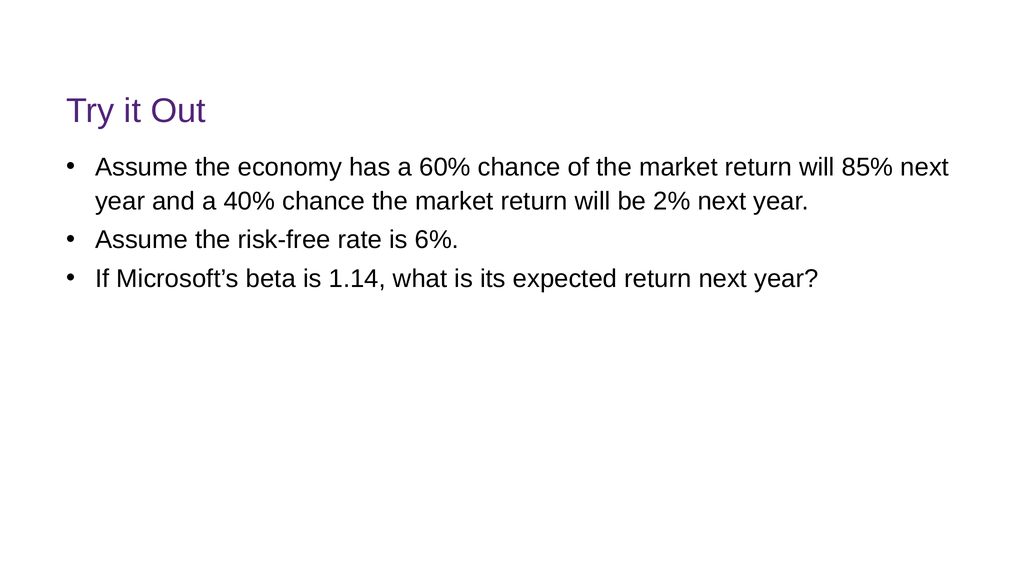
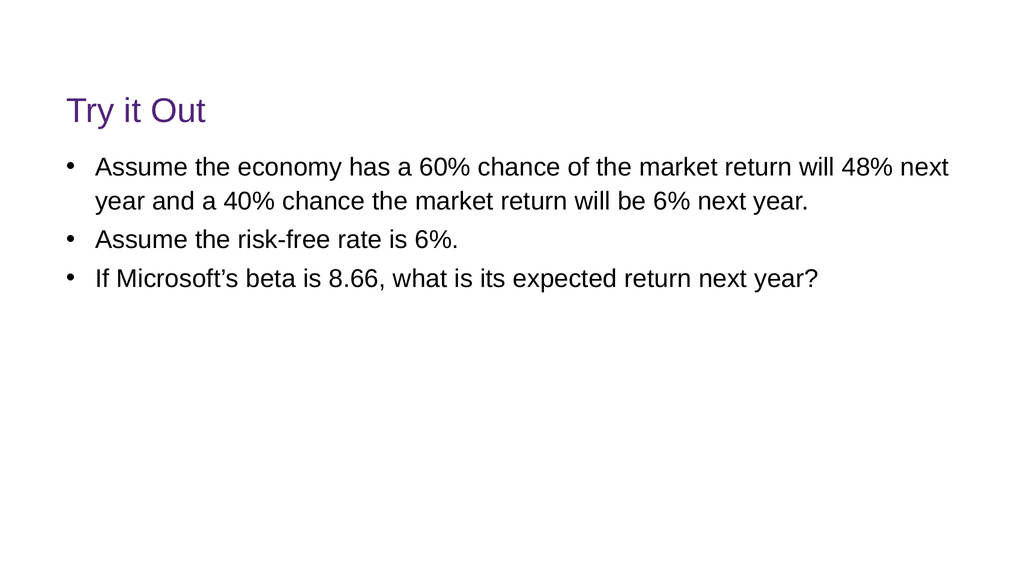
85%: 85% -> 48%
be 2%: 2% -> 6%
1.14: 1.14 -> 8.66
